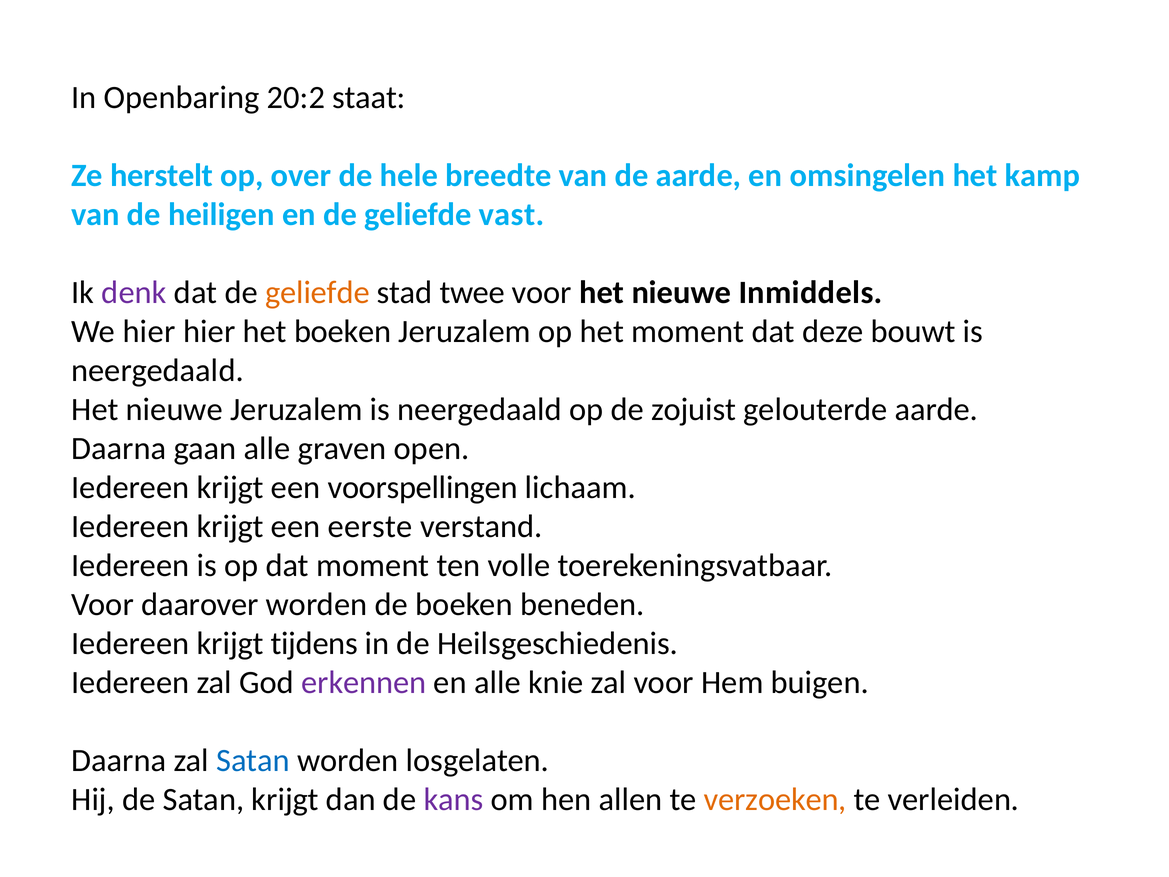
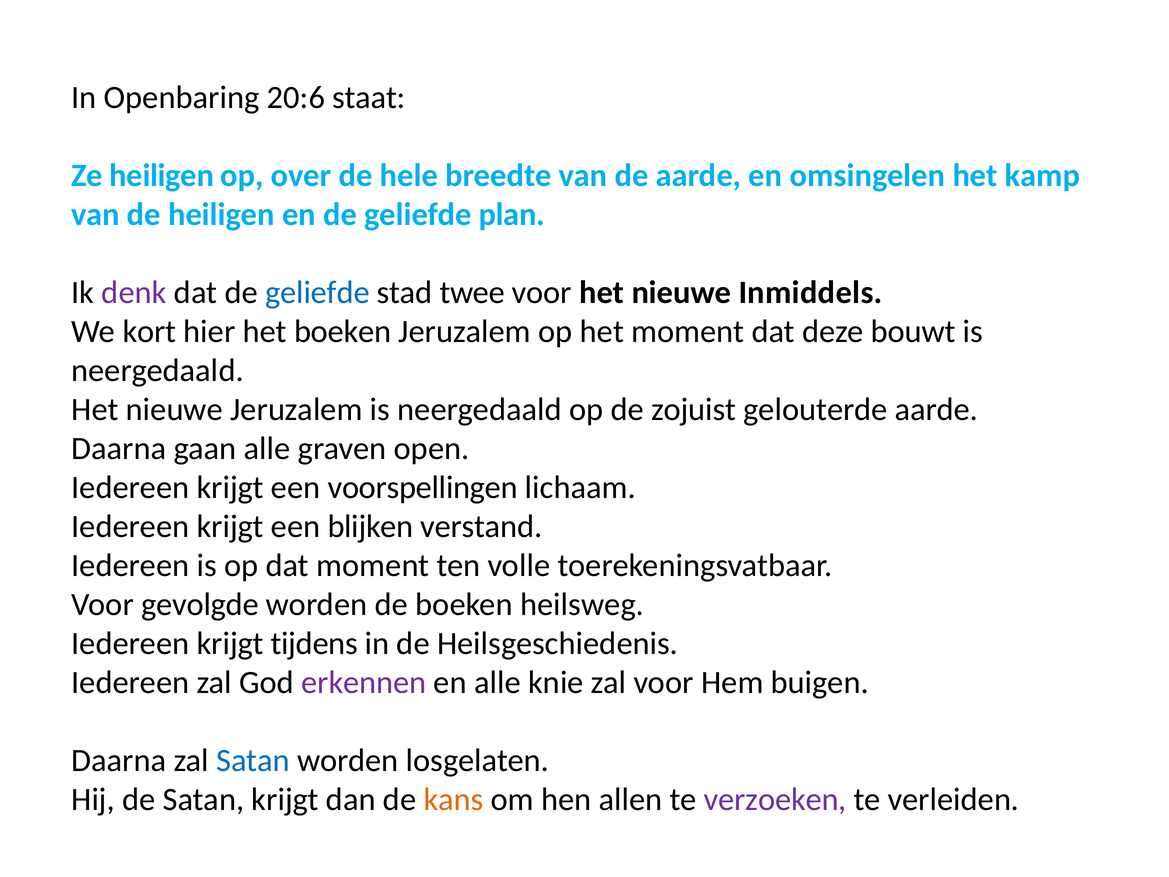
20:2: 20:2 -> 20:6
Ze herstelt: herstelt -> heiligen
vast: vast -> plan
geliefde at (317, 293) colour: orange -> blue
We hier: hier -> kort
eerste: eerste -> blijken
daarover: daarover -> gevolgde
beneden: beneden -> heilsweg
kans colour: purple -> orange
verzoeken colour: orange -> purple
